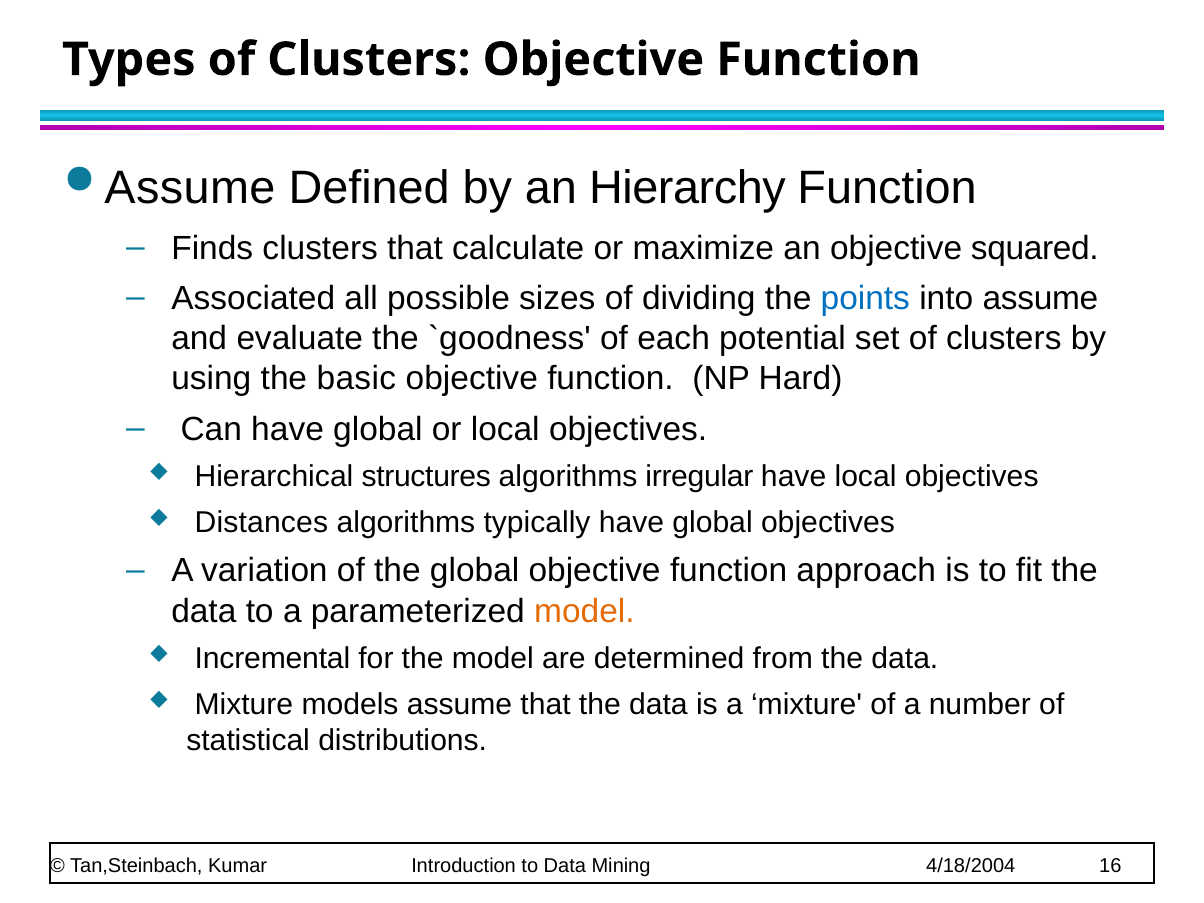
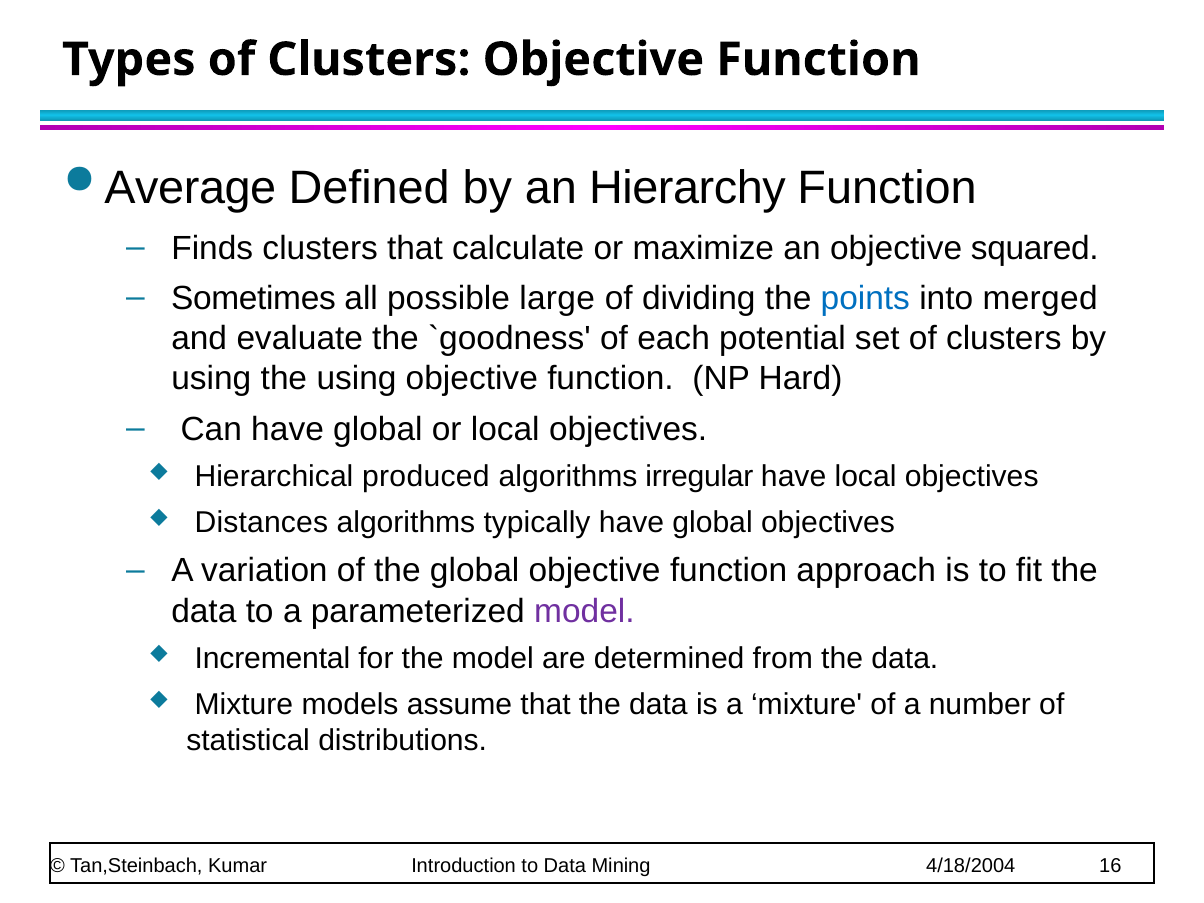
Assume at (190, 188): Assume -> Average
Associated: Associated -> Sometimes
sizes: sizes -> large
into assume: assume -> merged
the basic: basic -> using
structures: structures -> produced
model at (584, 611) colour: orange -> purple
